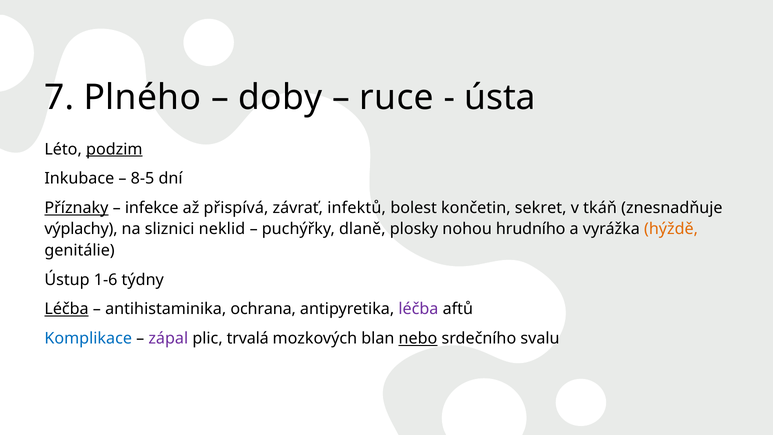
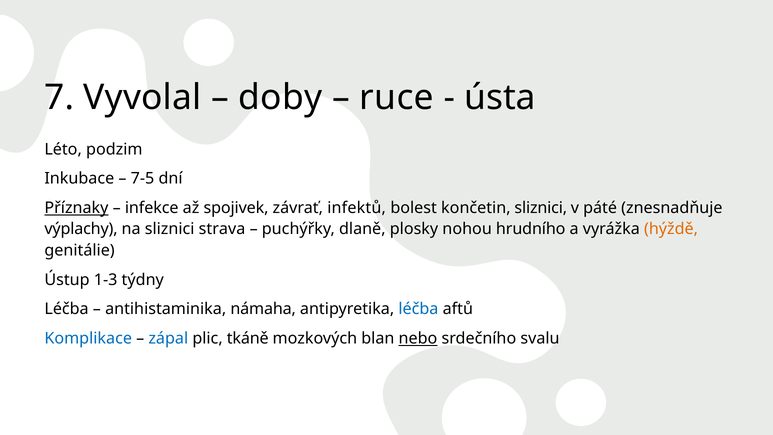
Plného: Plného -> Vyvolal
podzim underline: present -> none
8-5: 8-5 -> 7-5
přispívá: přispívá -> spojivek
končetin sekret: sekret -> sliznici
tkáň: tkáň -> páté
neklid: neklid -> strava
1-6: 1-6 -> 1-3
Léčba at (67, 309) underline: present -> none
ochrana: ochrana -> námaha
léčba at (418, 309) colour: purple -> blue
zápal colour: purple -> blue
trvalá: trvalá -> tkáně
